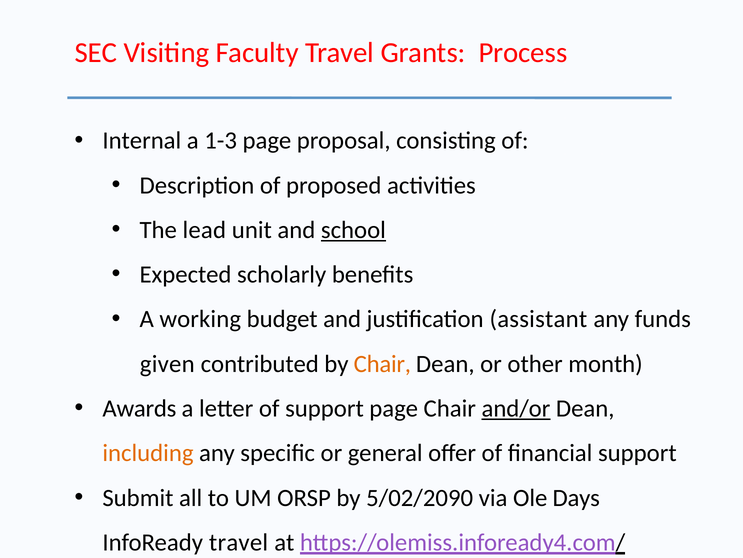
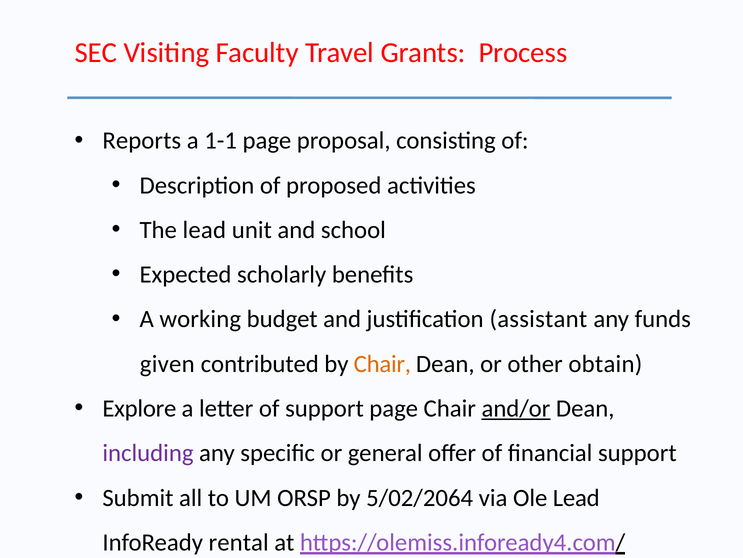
Internal: Internal -> Reports
1-3: 1-3 -> 1-1
school underline: present -> none
month: month -> obtain
Awards: Awards -> Explore
including colour: orange -> purple
5/02/2090: 5/02/2090 -> 5/02/2064
Ole Days: Days -> Lead
InfoReady travel: travel -> rental
